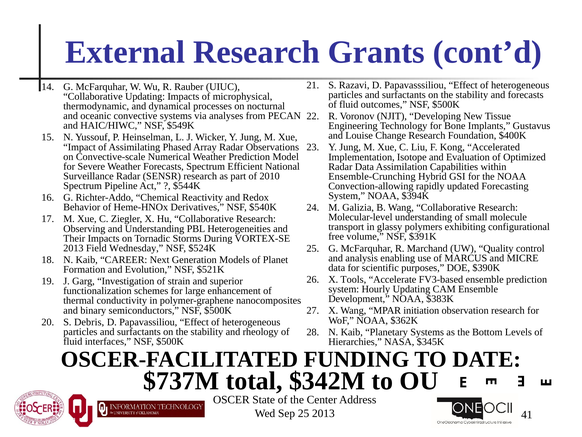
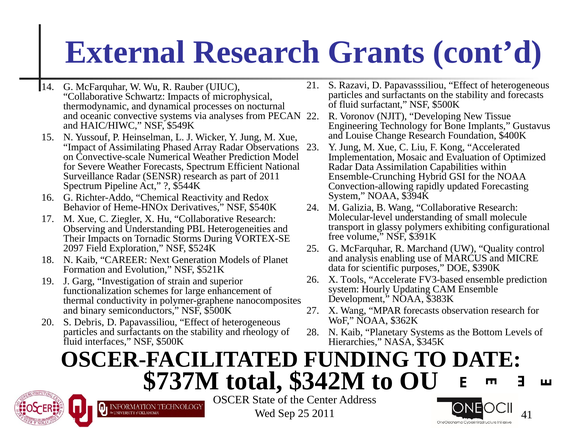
Collaborative Updating: Updating -> Schwartz
outcomes: outcomes -> surfactant
Isotope: Isotope -> Mosaic
of 2010: 2010 -> 2011
2013 at (73, 248): 2013 -> 2097
Wednesday: Wednesday -> Exploration
MPAR initiation: initiation -> forecasts
25 2013: 2013 -> 2011
